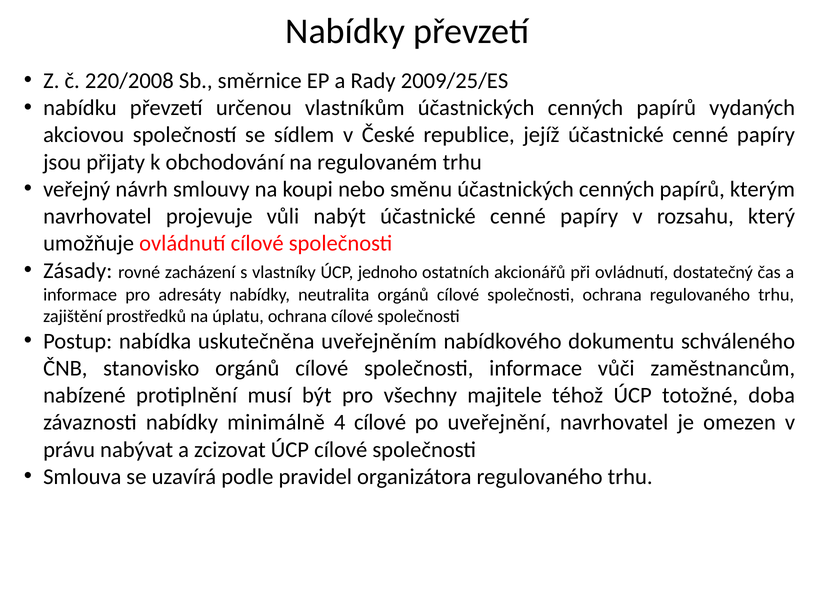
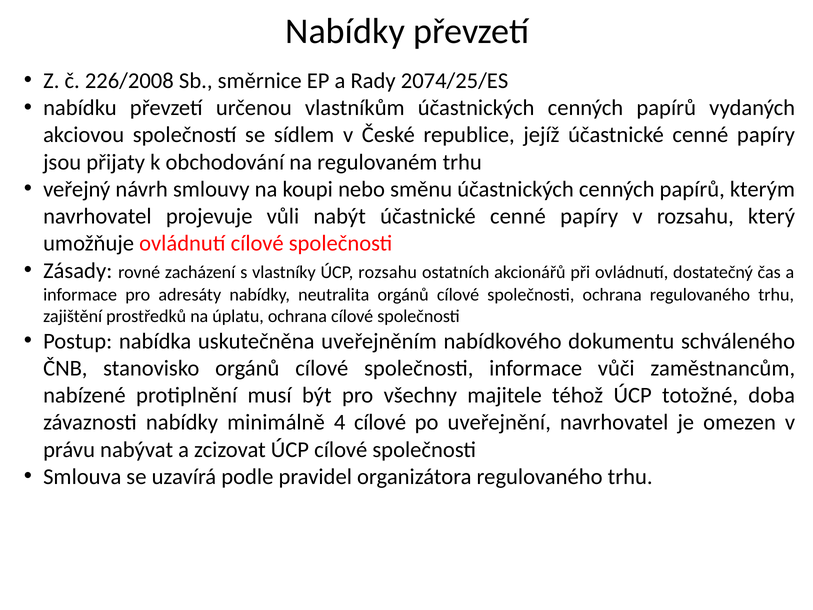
220/2008: 220/2008 -> 226/2008
2009/25/ES: 2009/25/ES -> 2074/25/ES
ÚCP jednoho: jednoho -> rozsahu
